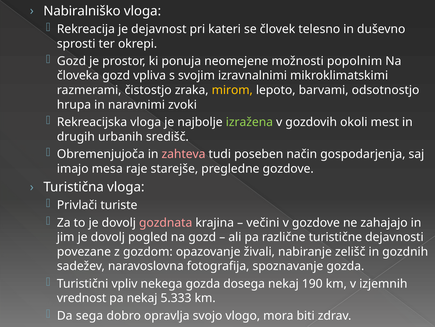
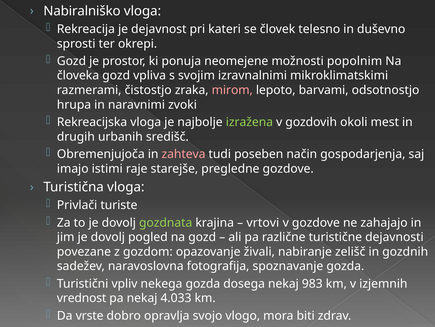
mirom colour: yellow -> pink
mesa: mesa -> istimi
gozdnata colour: pink -> light green
večini: večini -> vrtovi
190: 190 -> 983
5.333: 5.333 -> 4.033
sega: sega -> vrste
